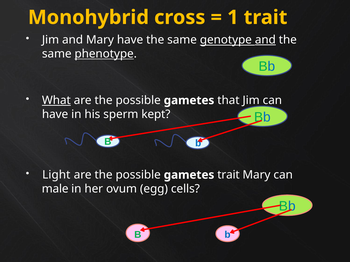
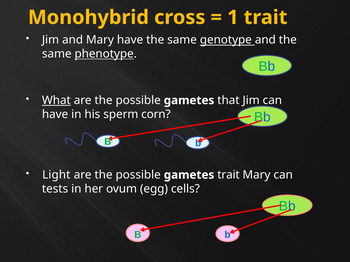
and at (265, 40) underline: present -> none
kept: kept -> corn
male: male -> tests
